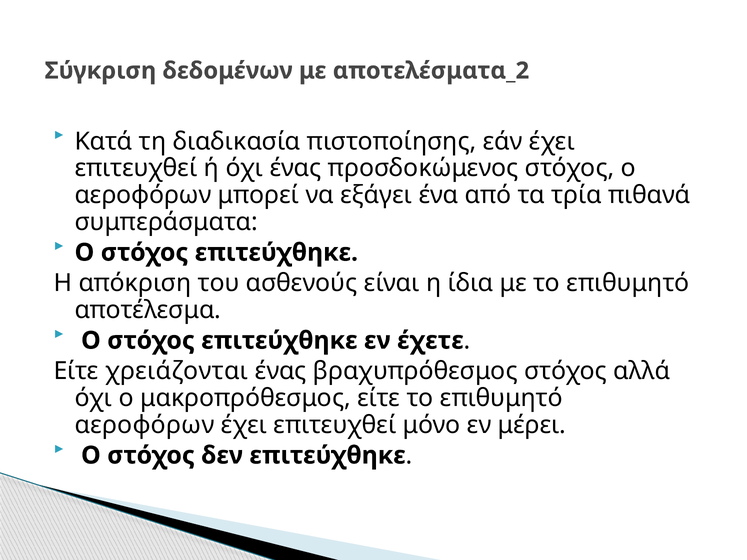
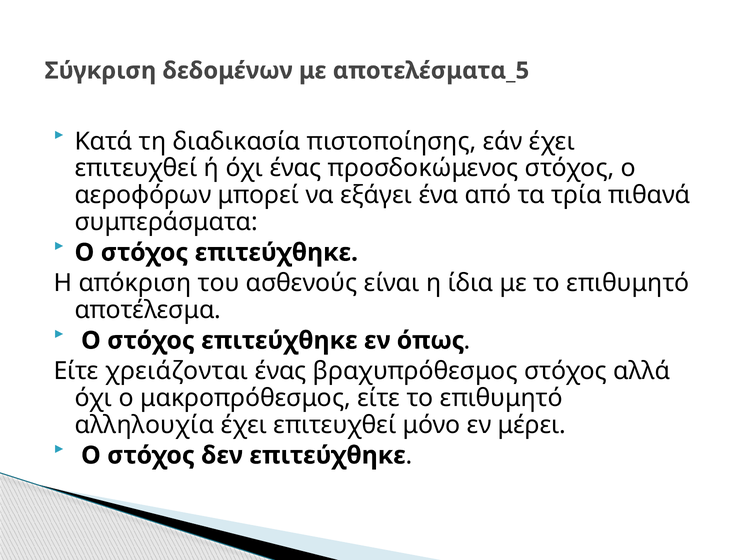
αποτελέσματα_2: αποτελέσματα_2 -> αποτελέσματα_5
έχετε: έχετε -> όπως
αεροφόρων at (144, 425): αεροφόρων -> αλληλουχία
